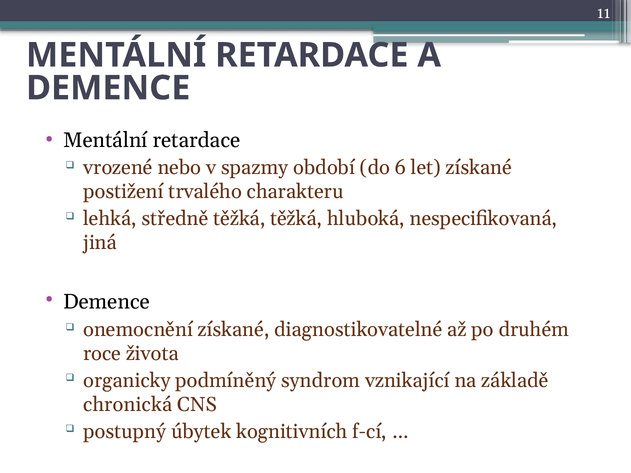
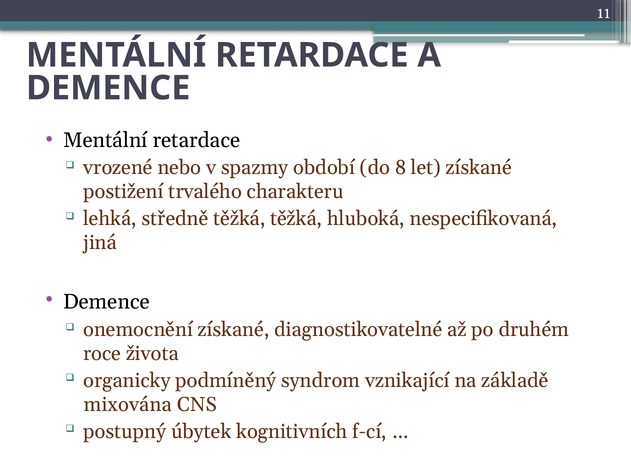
6: 6 -> 8
chronická: chronická -> mixována
